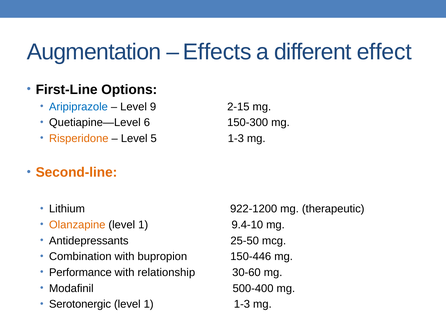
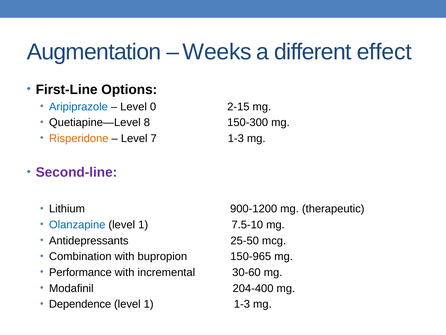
Effects: Effects -> Weeks
9: 9 -> 0
6: 6 -> 8
5: 5 -> 7
Second-line colour: orange -> purple
922-1200: 922-1200 -> 900-1200
Olanzapine colour: orange -> blue
9.4-10: 9.4-10 -> 7.5-10
150-446: 150-446 -> 150-965
relationship: relationship -> incremental
500-400: 500-400 -> 204-400
Serotonergic: Serotonergic -> Dependence
